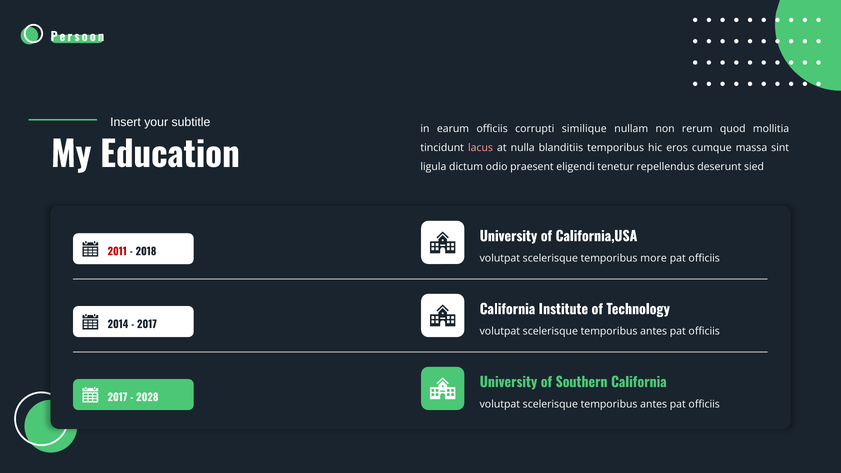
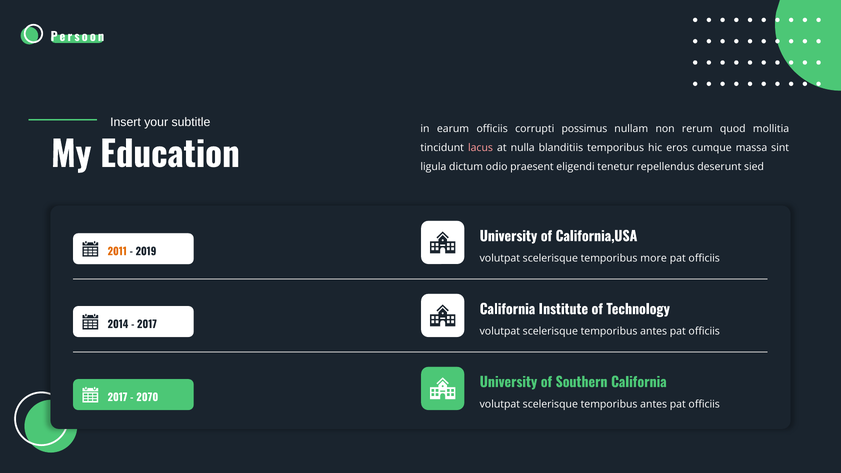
similique: similique -> possimus
2011 colour: red -> orange
2018: 2018 -> 2019
2028: 2028 -> 2070
